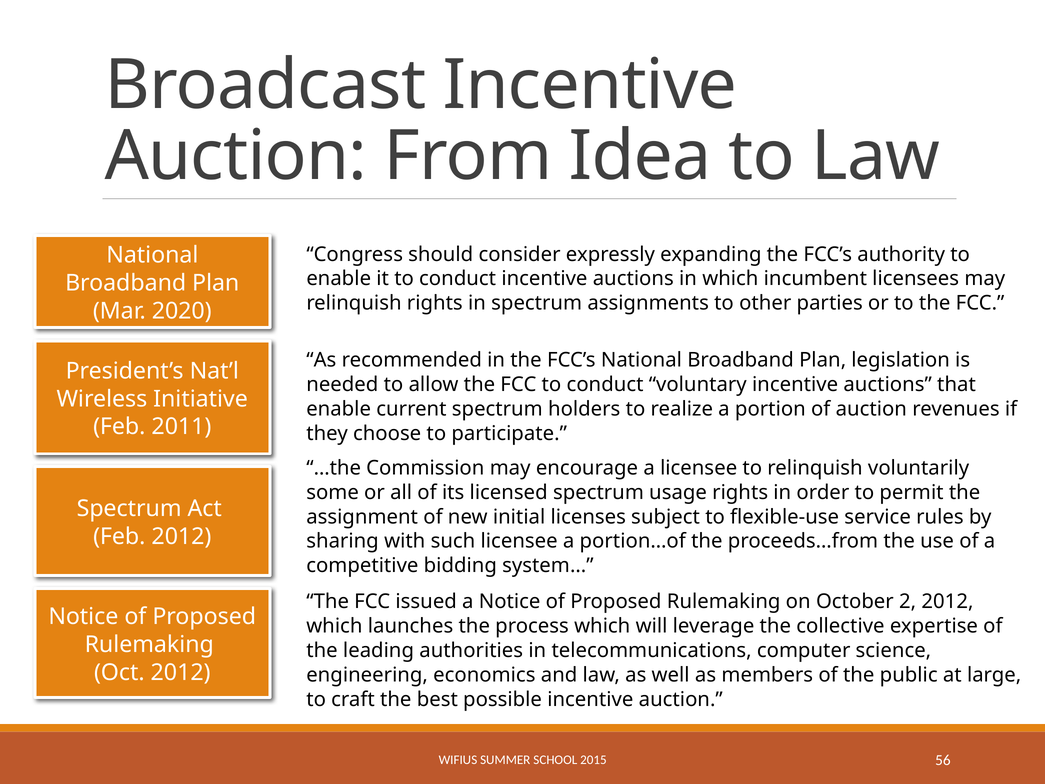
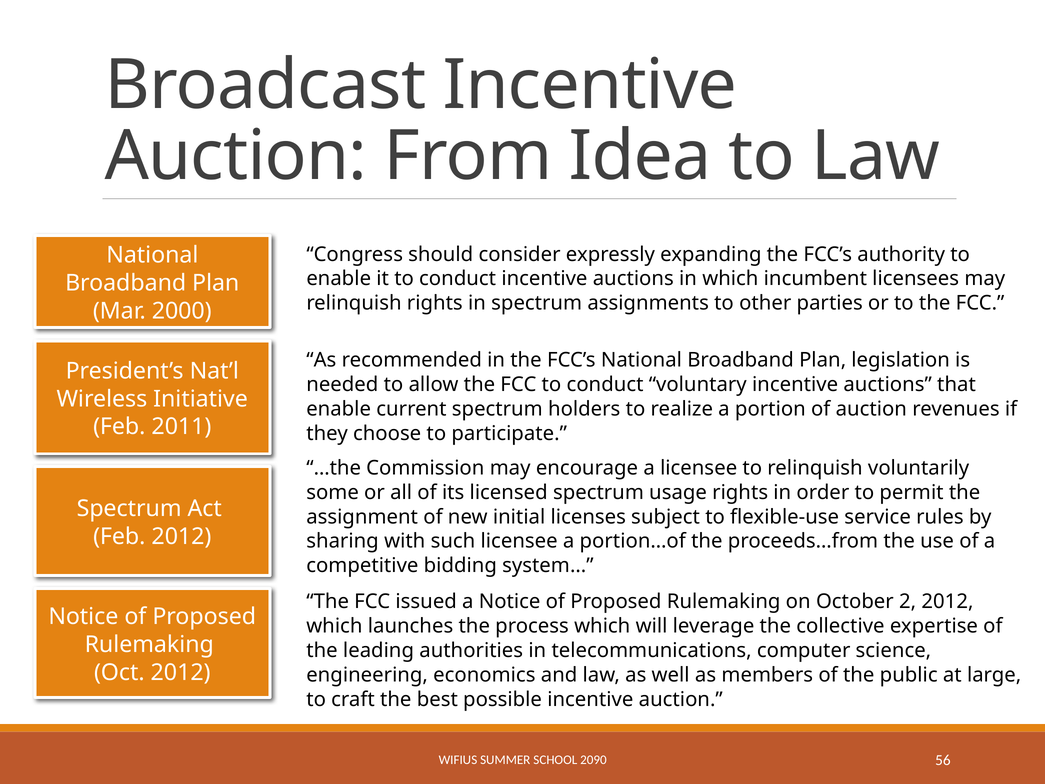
2020: 2020 -> 2000
2015: 2015 -> 2090
